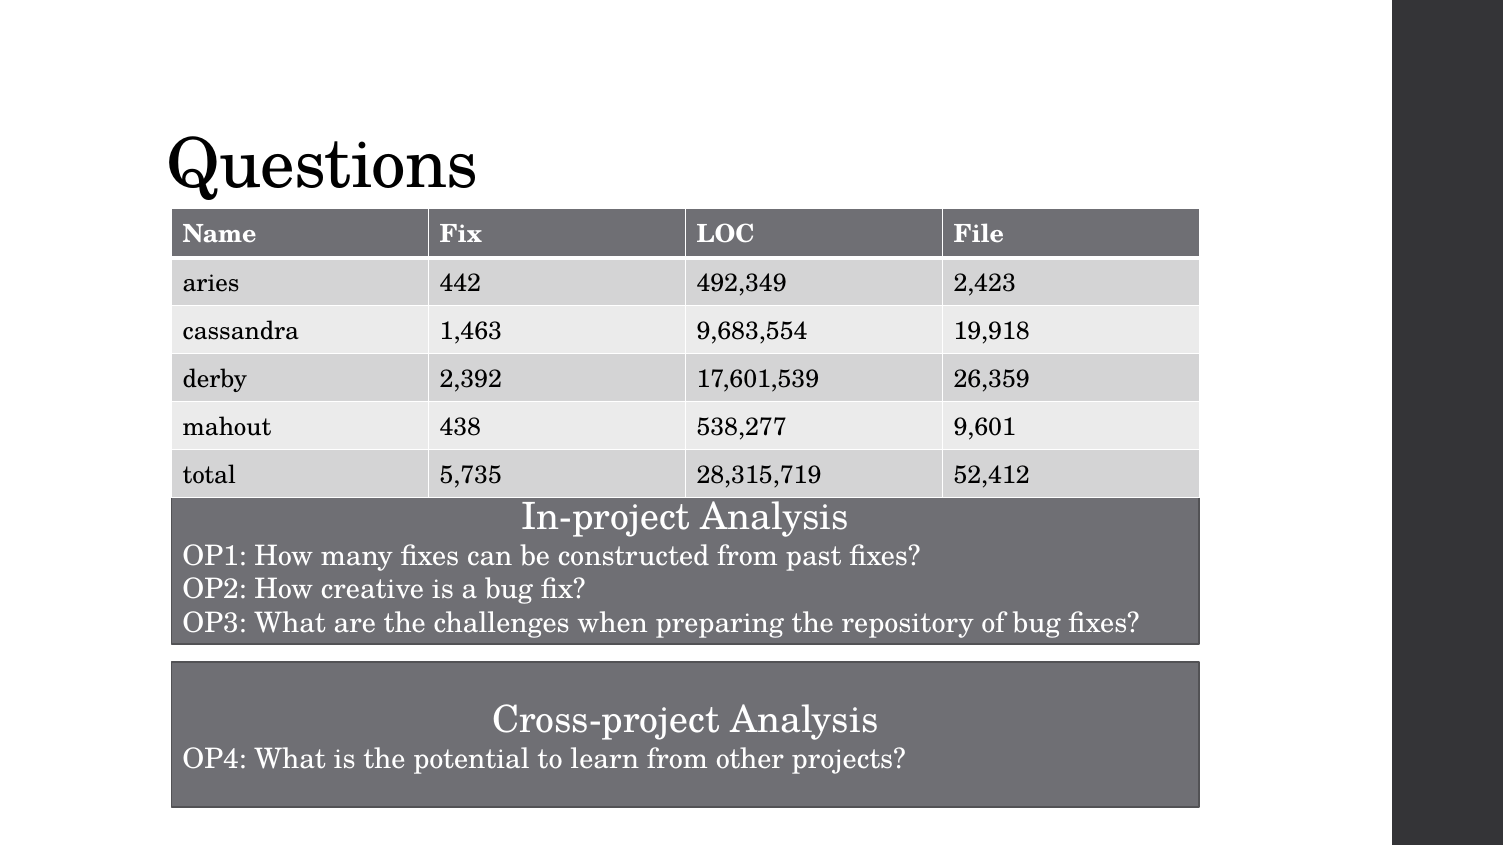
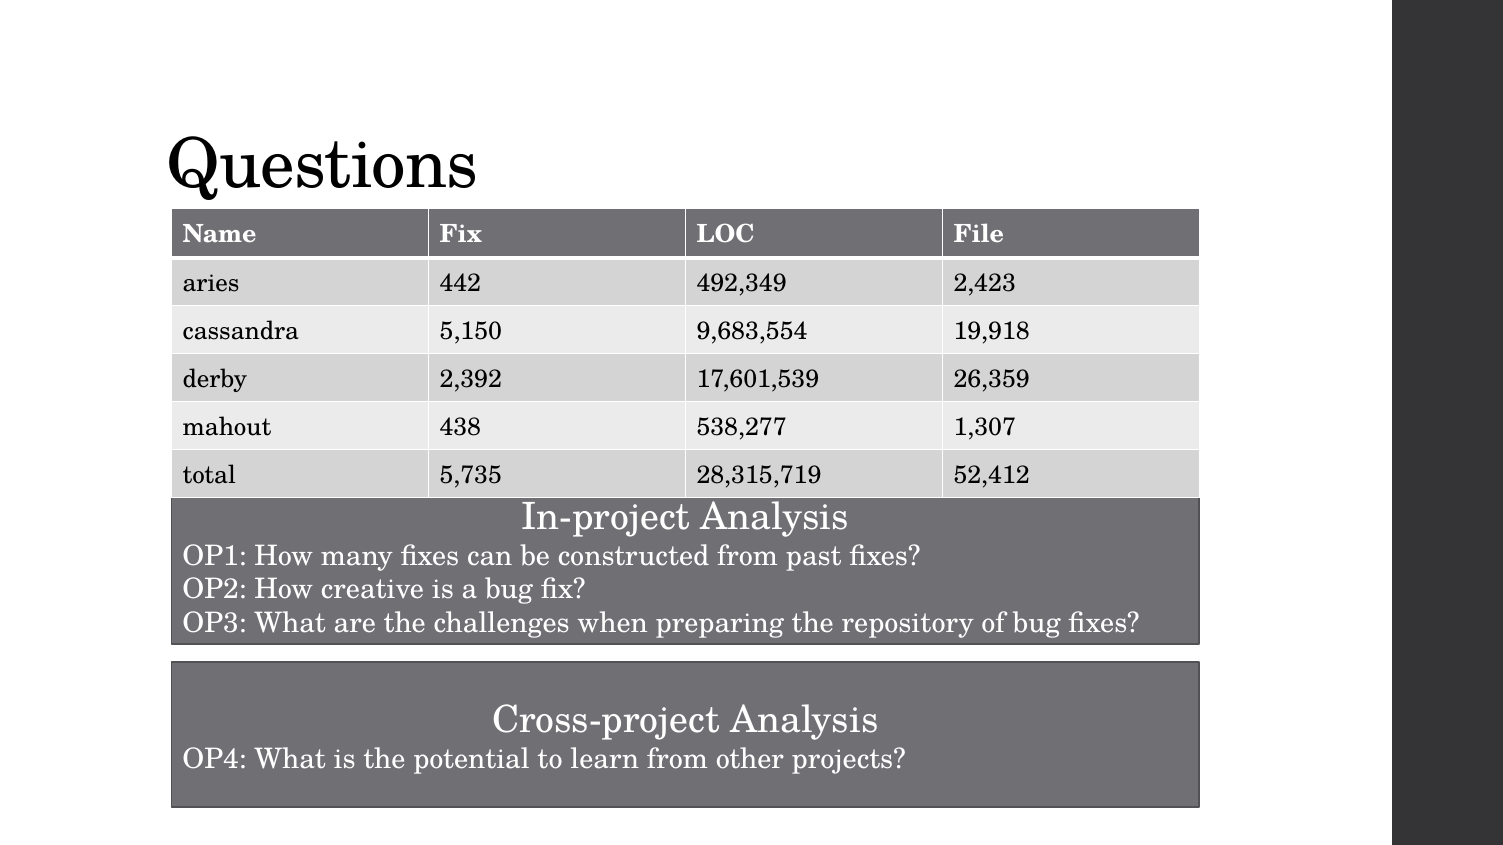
1,463: 1,463 -> 5,150
9,601: 9,601 -> 1,307
